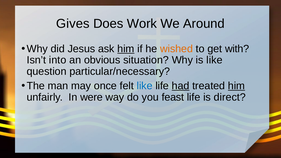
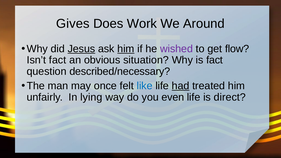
Jesus underline: none -> present
wished colour: orange -> purple
with: with -> flow
Isn’t into: into -> fact
is like: like -> fact
particular/necessary: particular/necessary -> described/necessary
him at (236, 86) underline: present -> none
were: were -> lying
feast: feast -> even
